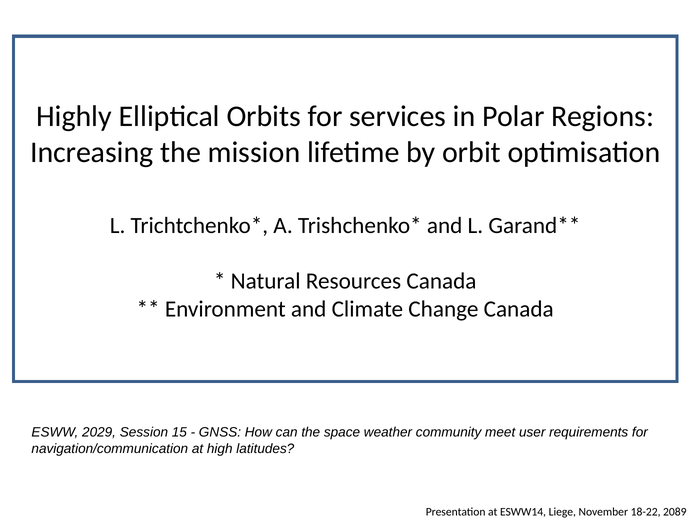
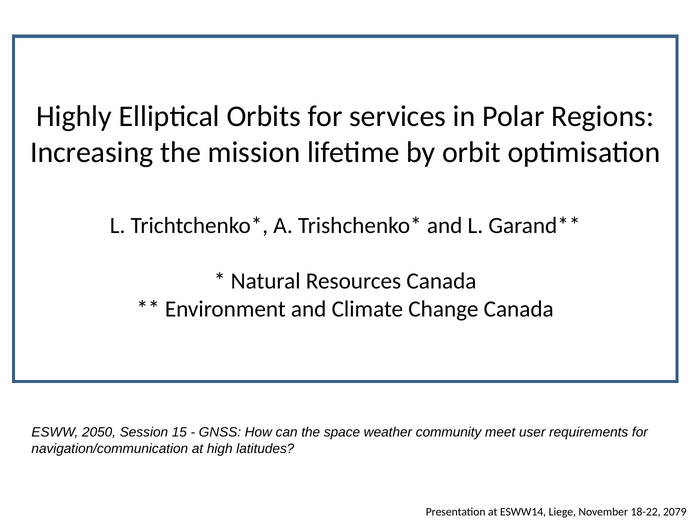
2029: 2029 -> 2050
2089: 2089 -> 2079
